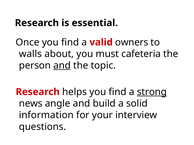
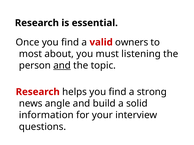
walls: walls -> most
cafeteria: cafeteria -> listening
strong underline: present -> none
